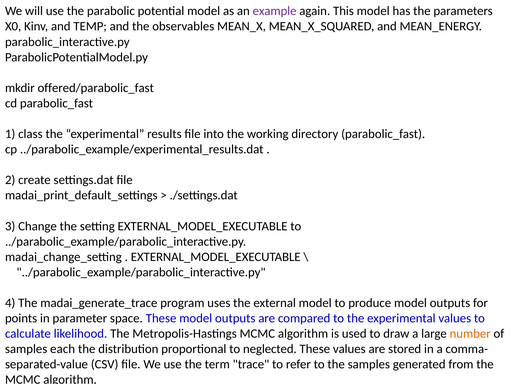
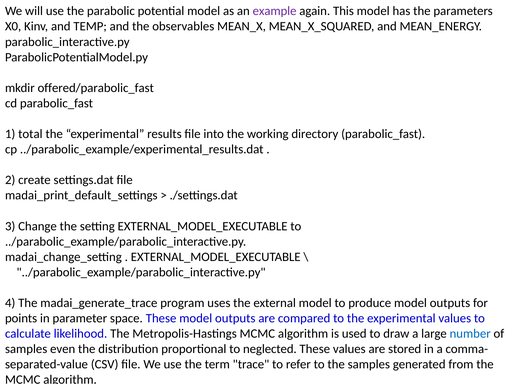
class: class -> total
number colour: orange -> blue
each: each -> even
